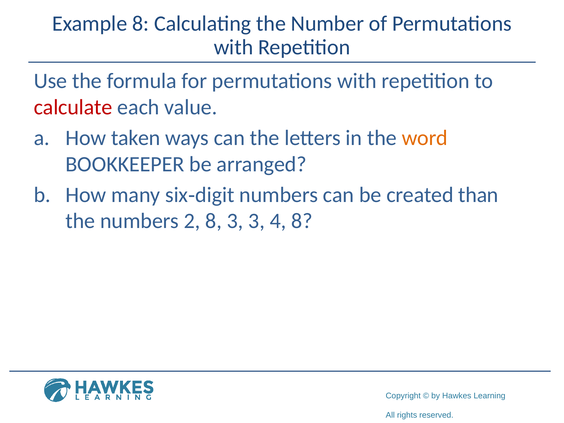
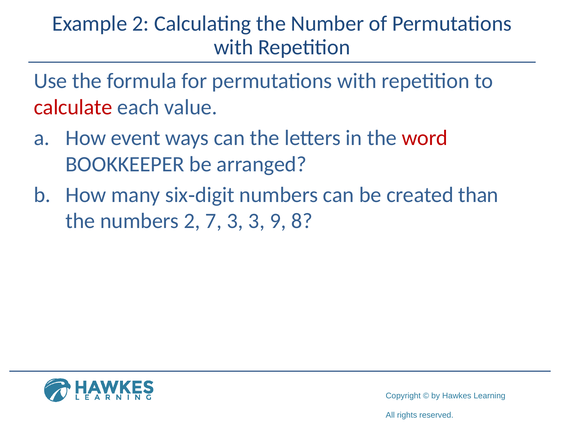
Example 8: 8 -> 2
taken: taken -> event
word colour: orange -> red
2 8: 8 -> 7
4: 4 -> 9
